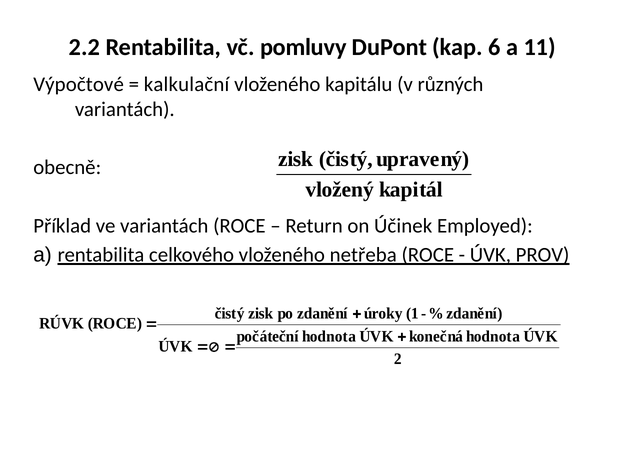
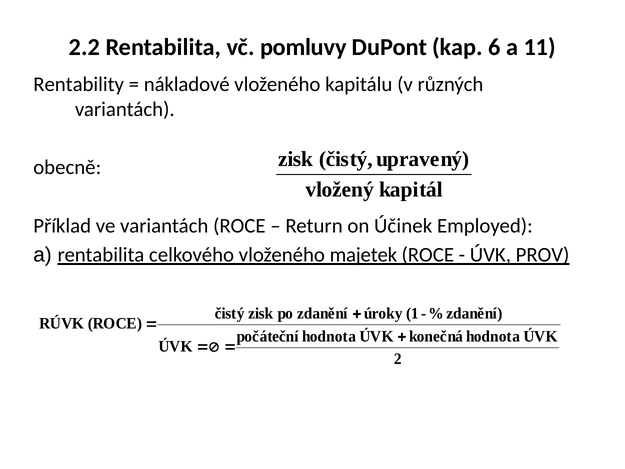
Výpočtové: Výpočtové -> Rentability
kalkulační: kalkulační -> nákladové
netřeba: netřeba -> majetek
